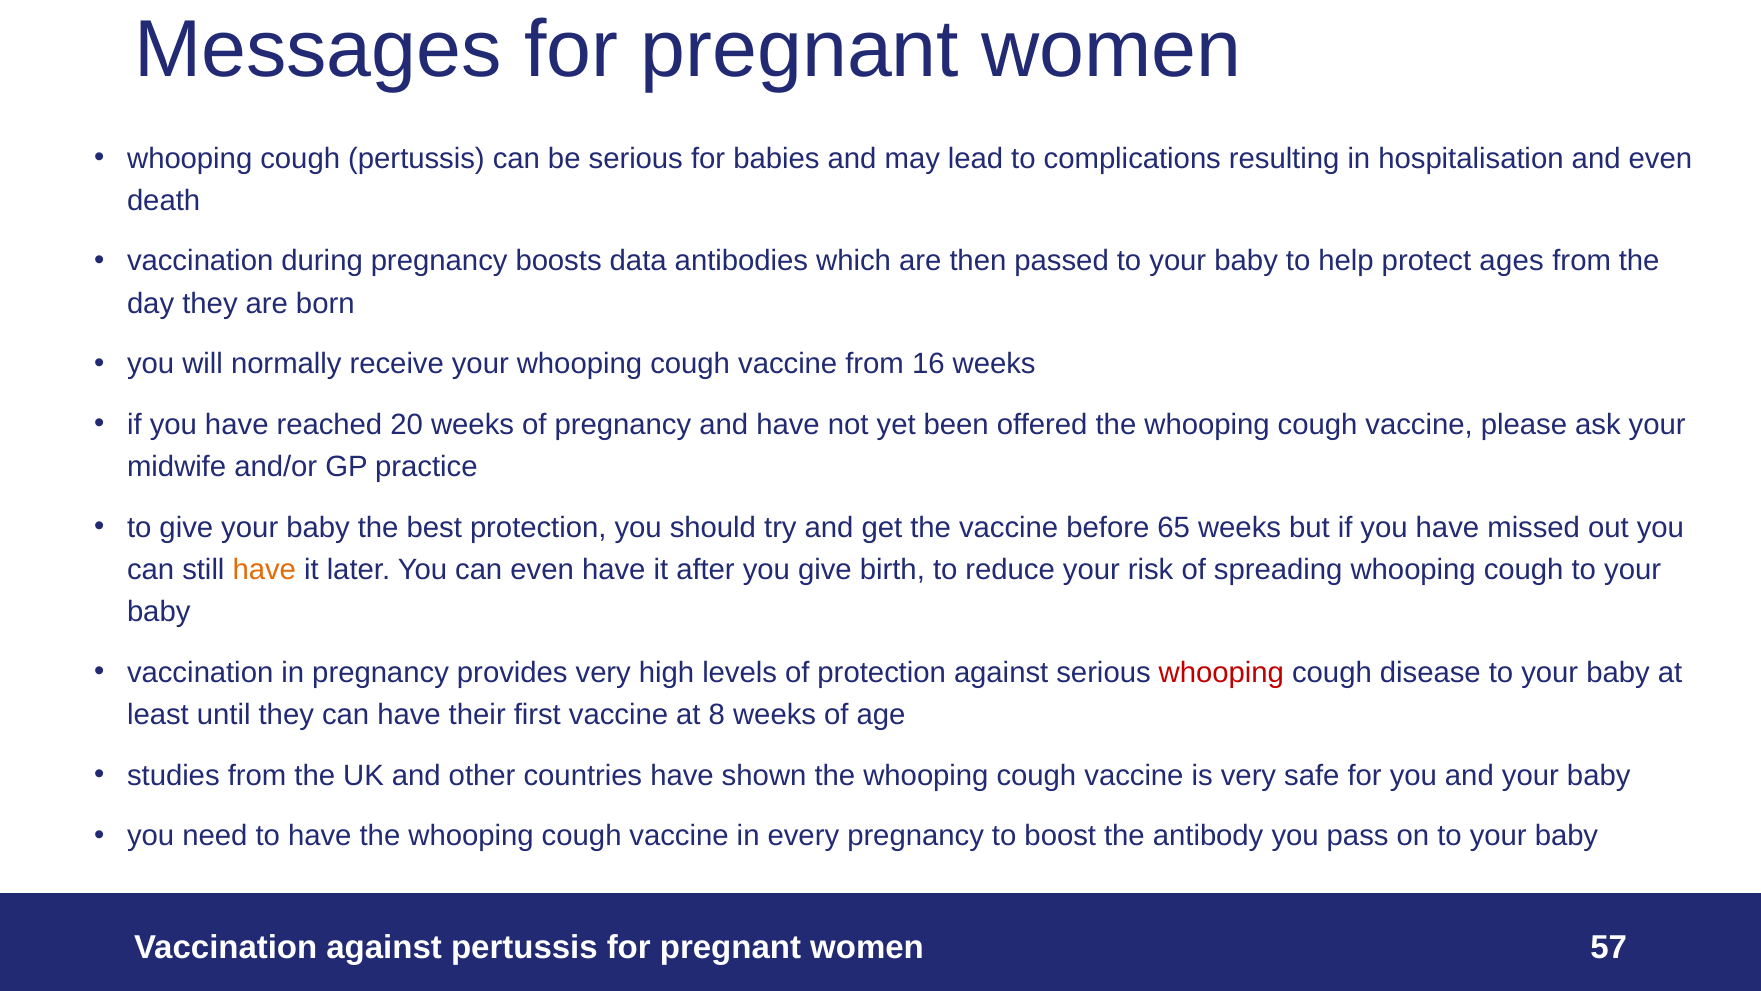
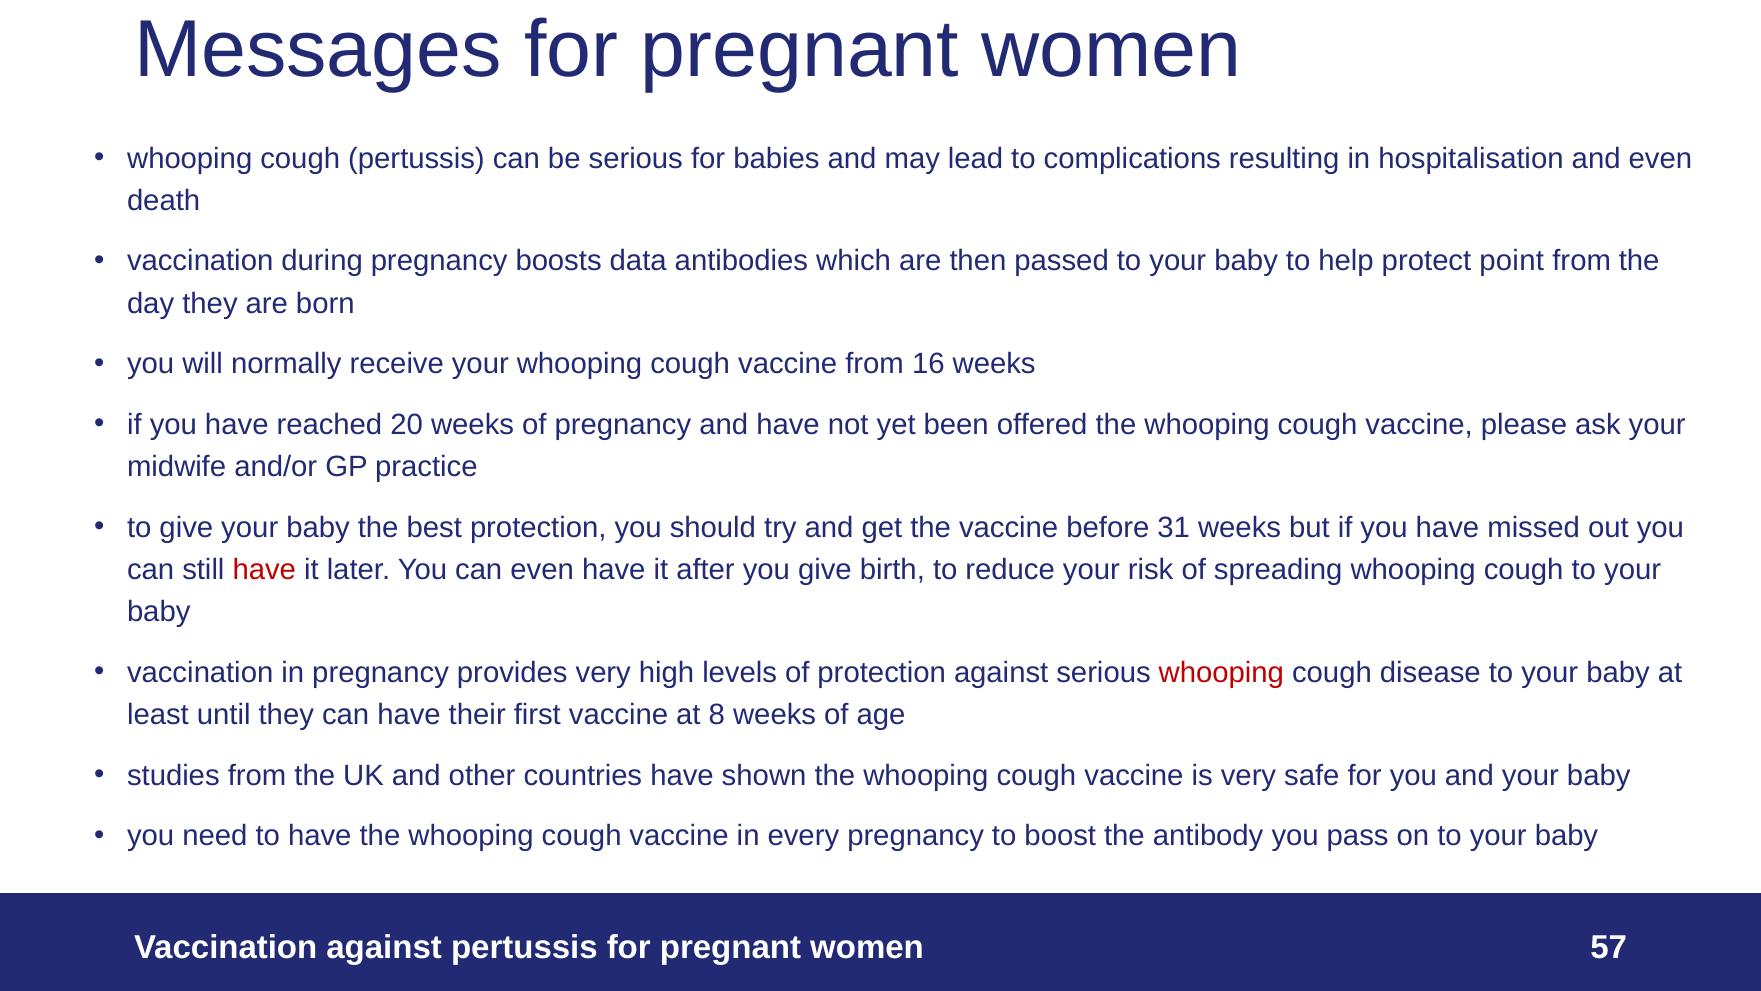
ages: ages -> point
65: 65 -> 31
have at (264, 570) colour: orange -> red
